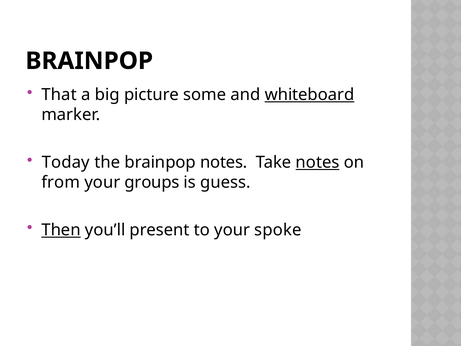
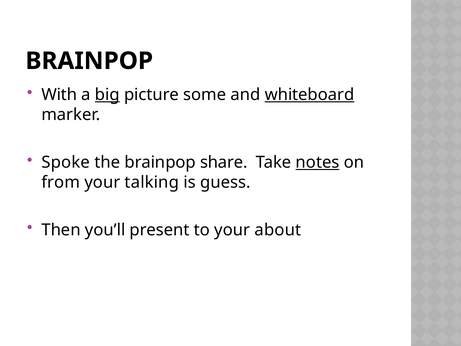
That: That -> With
big underline: none -> present
Today: Today -> Spoke
brainpop notes: notes -> share
groups: groups -> talking
Then underline: present -> none
spoke: spoke -> about
